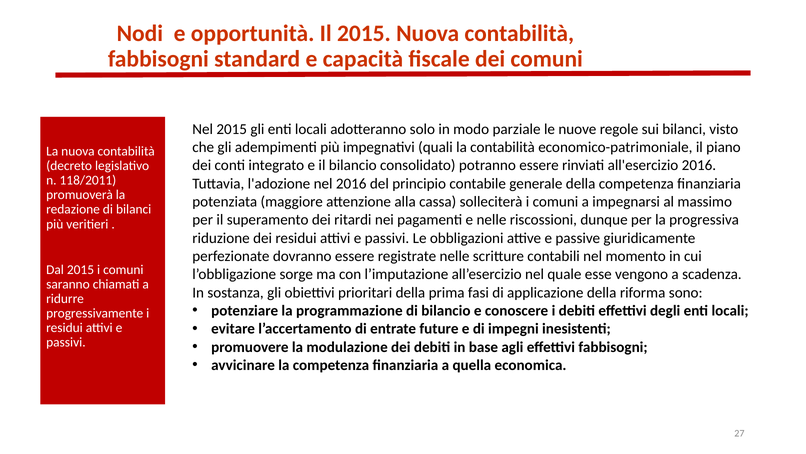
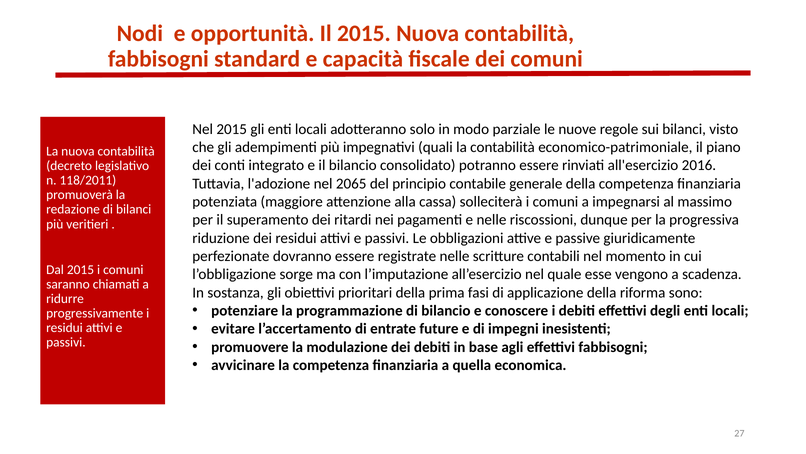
nel 2016: 2016 -> 2065
